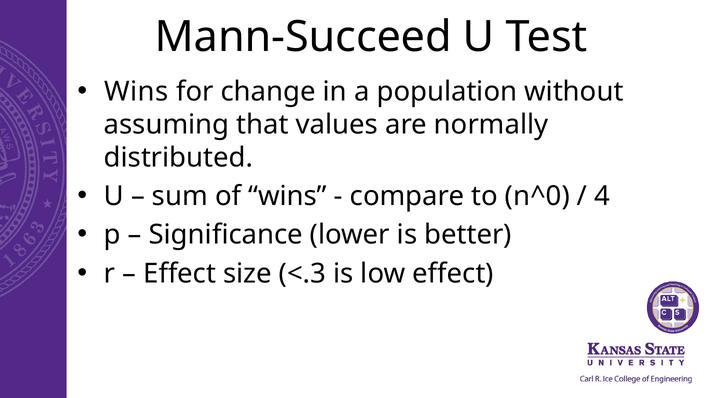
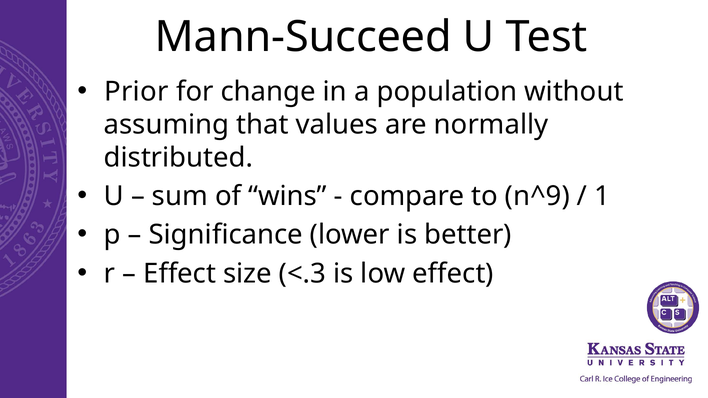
Wins at (136, 92): Wins -> Prior
n^0: n^0 -> n^9
4: 4 -> 1
